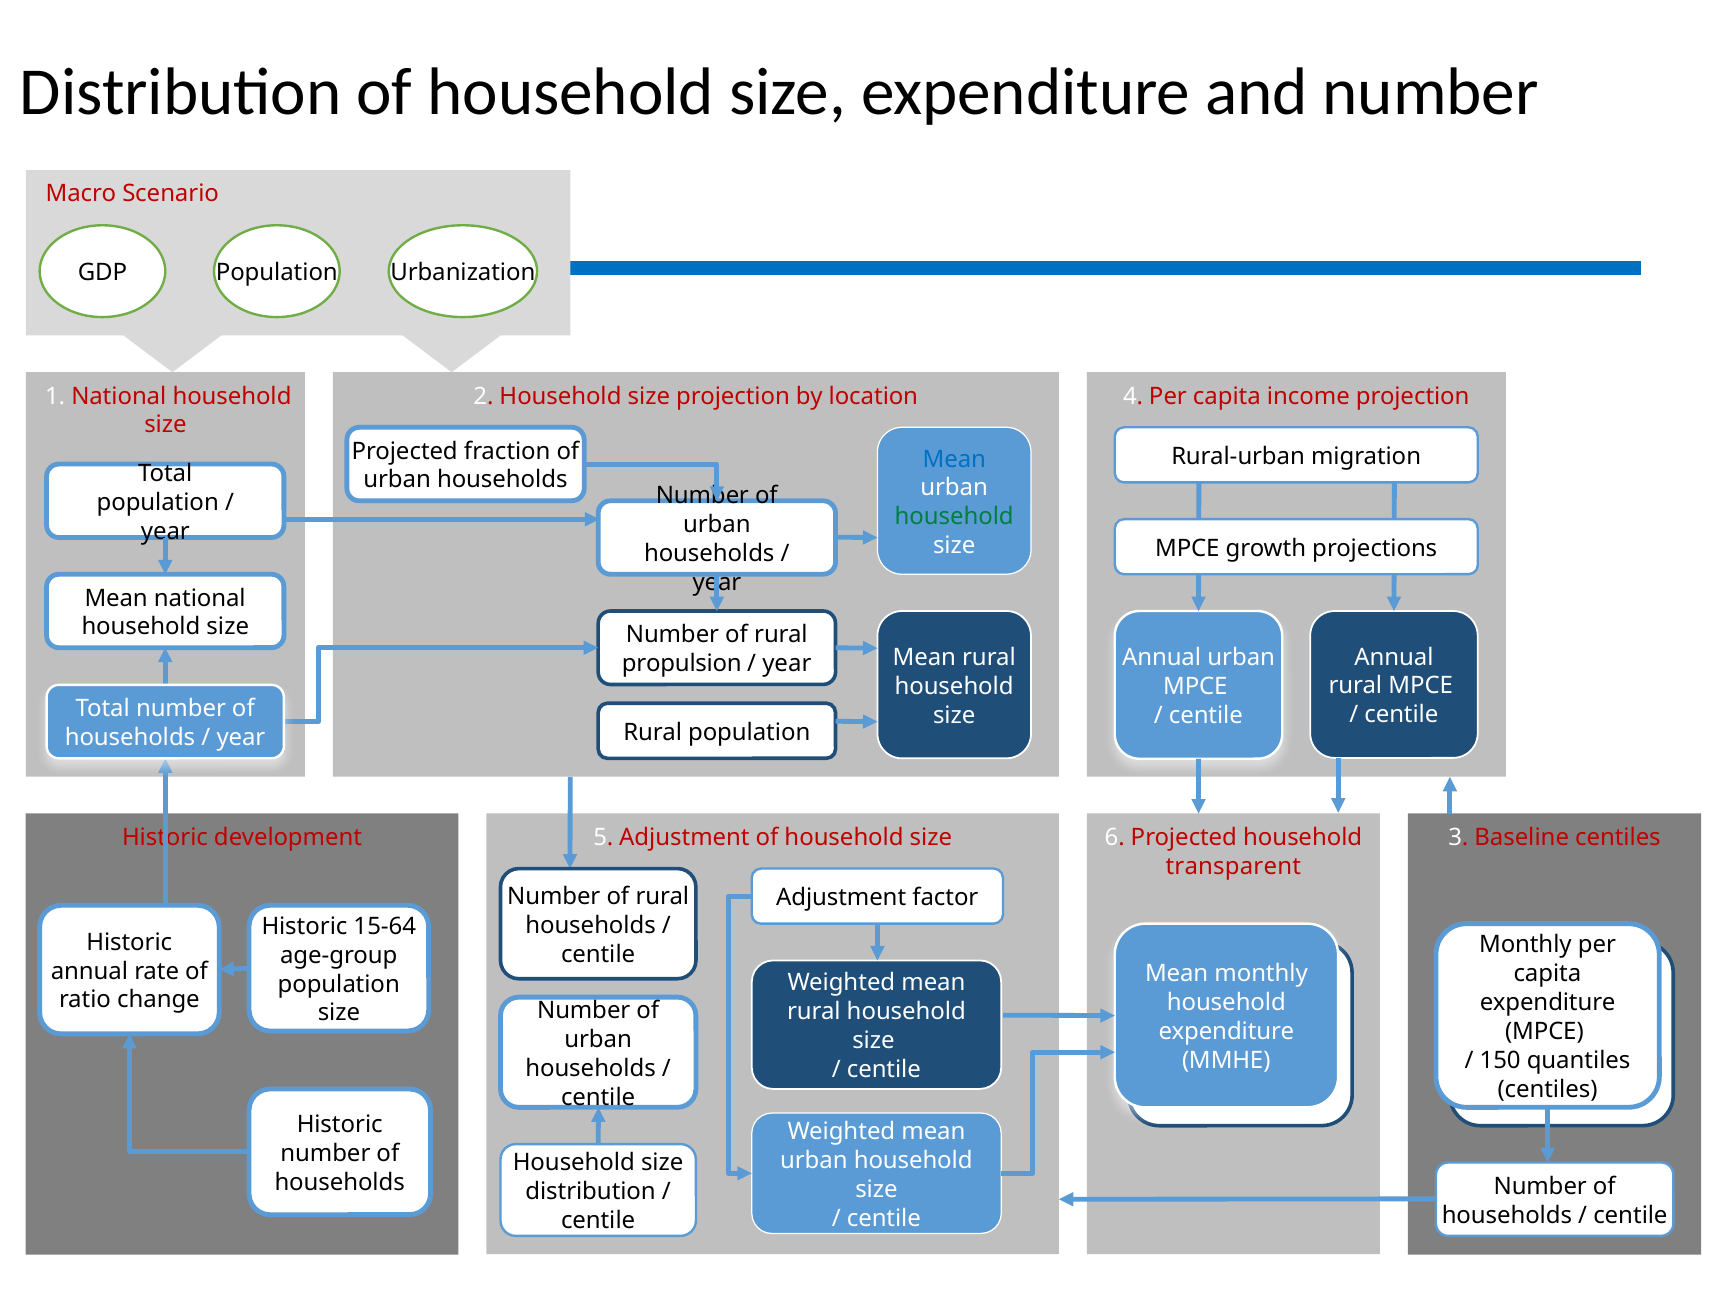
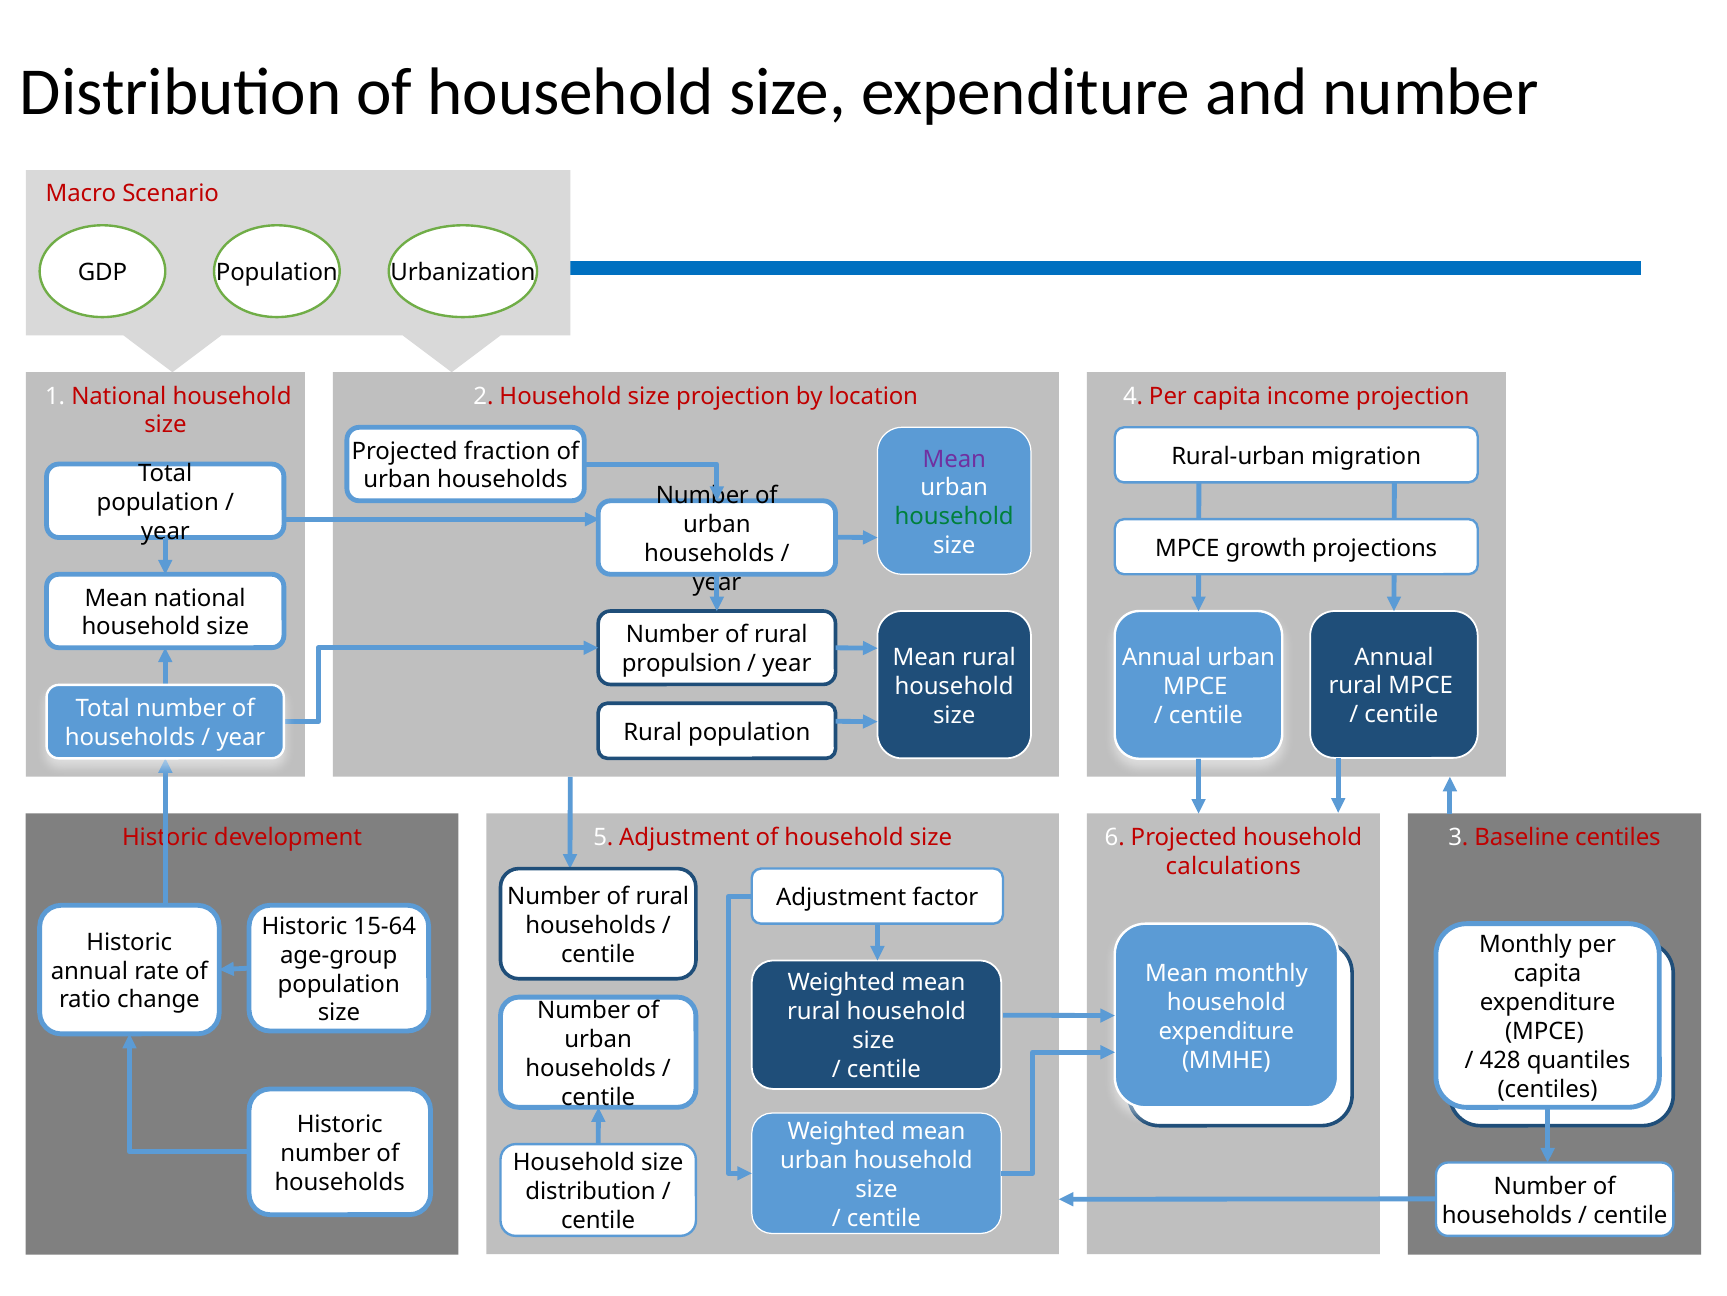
Mean at (954, 459) colour: blue -> purple
transparent: transparent -> calculations
150: 150 -> 428
